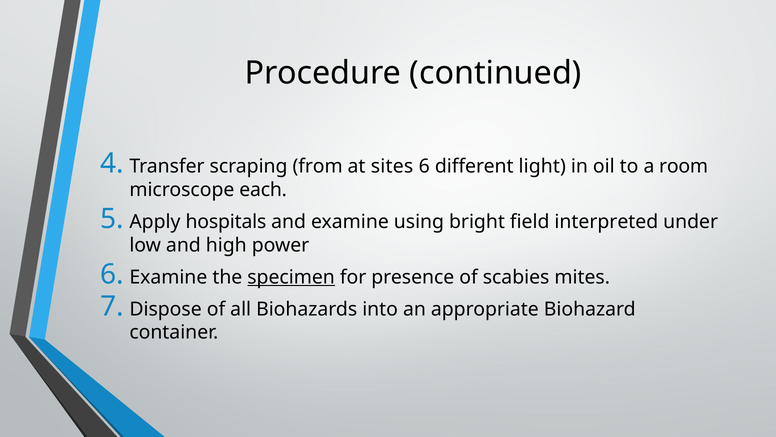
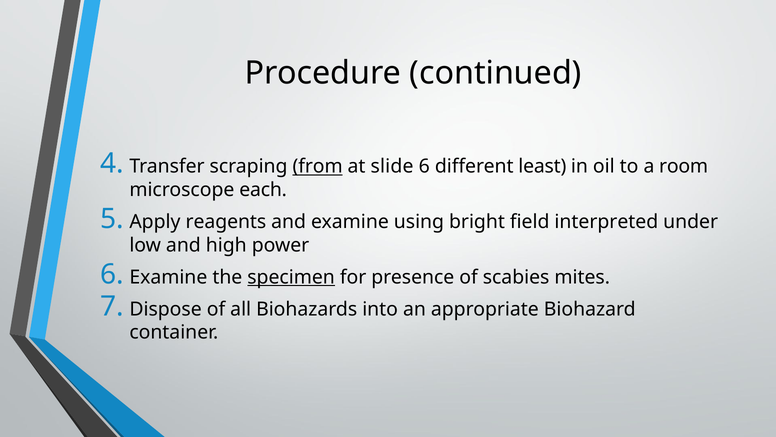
from underline: none -> present
sites: sites -> slide
light: light -> least
hospitals: hospitals -> reagents
